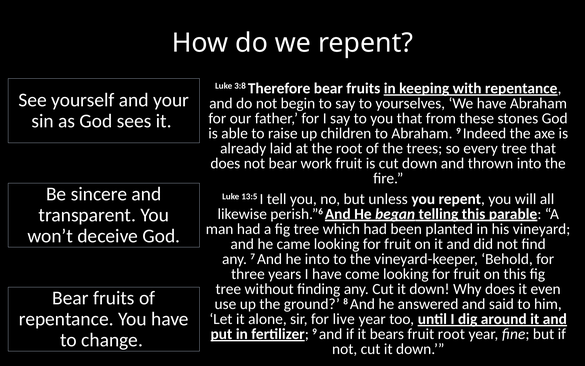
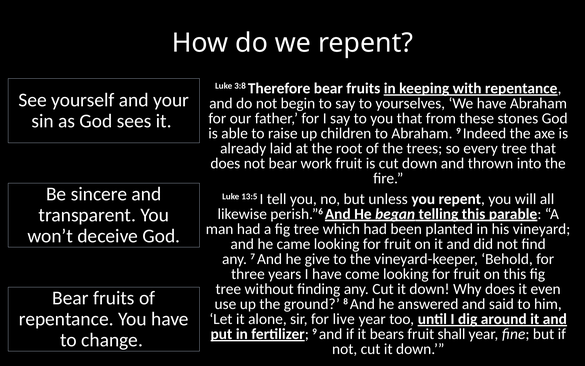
he into: into -> give
fruit root: root -> shall
